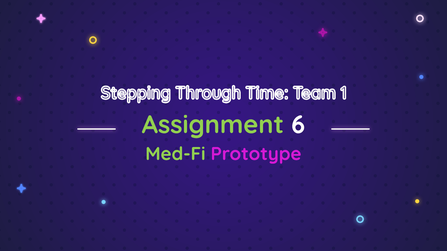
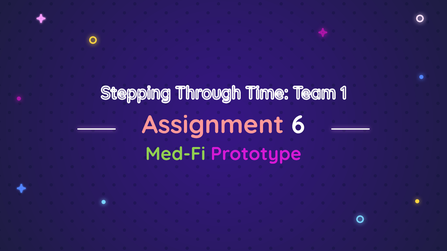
Assignment colour: light green -> pink
